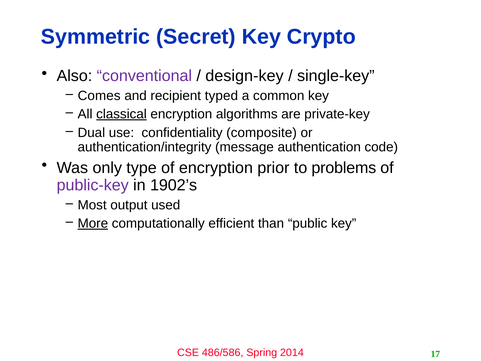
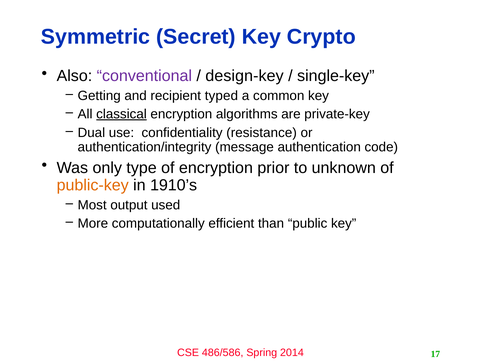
Comes: Comes -> Getting
composite: composite -> resistance
problems: problems -> unknown
public-key colour: purple -> orange
1902’s: 1902’s -> 1910’s
More underline: present -> none
